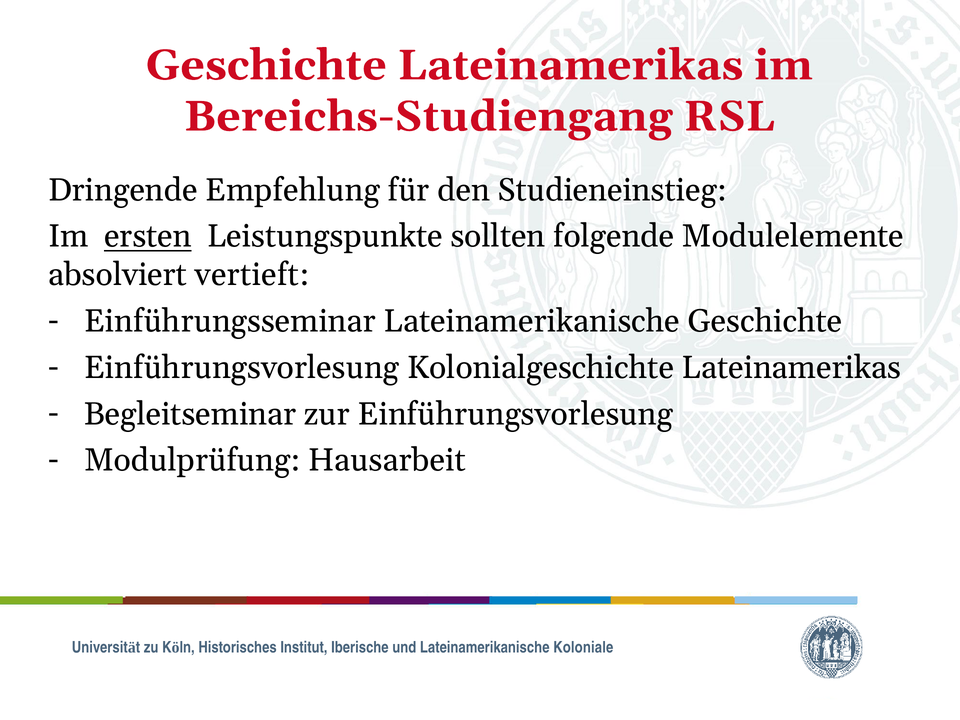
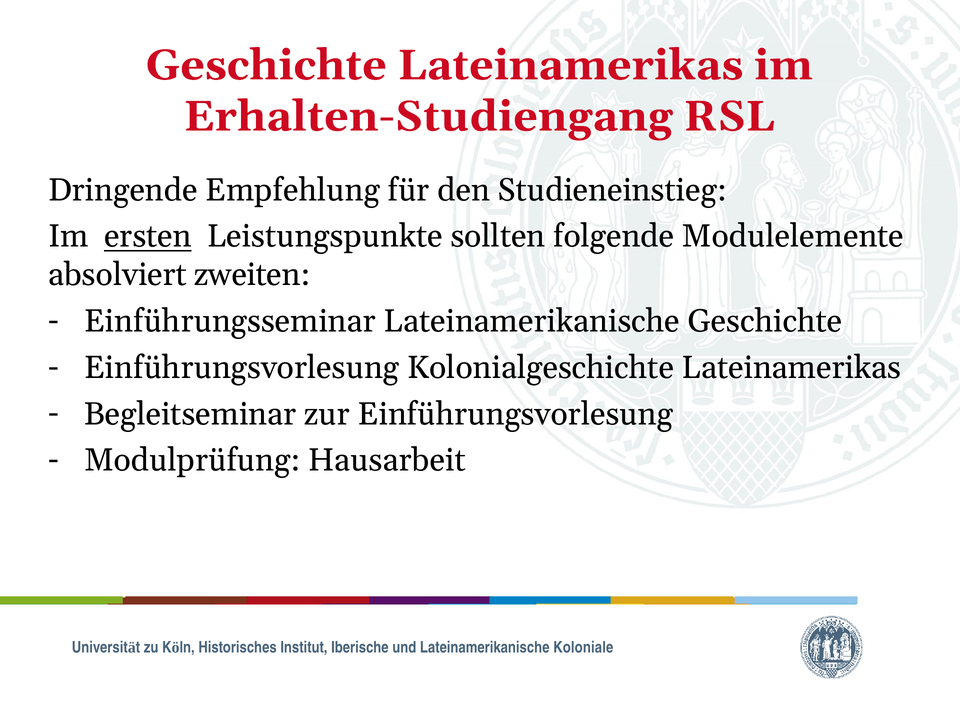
Bereichs-Studiengang: Bereichs-Studiengang -> Erhalten-Studiengang
vertieft: vertieft -> zweiten
